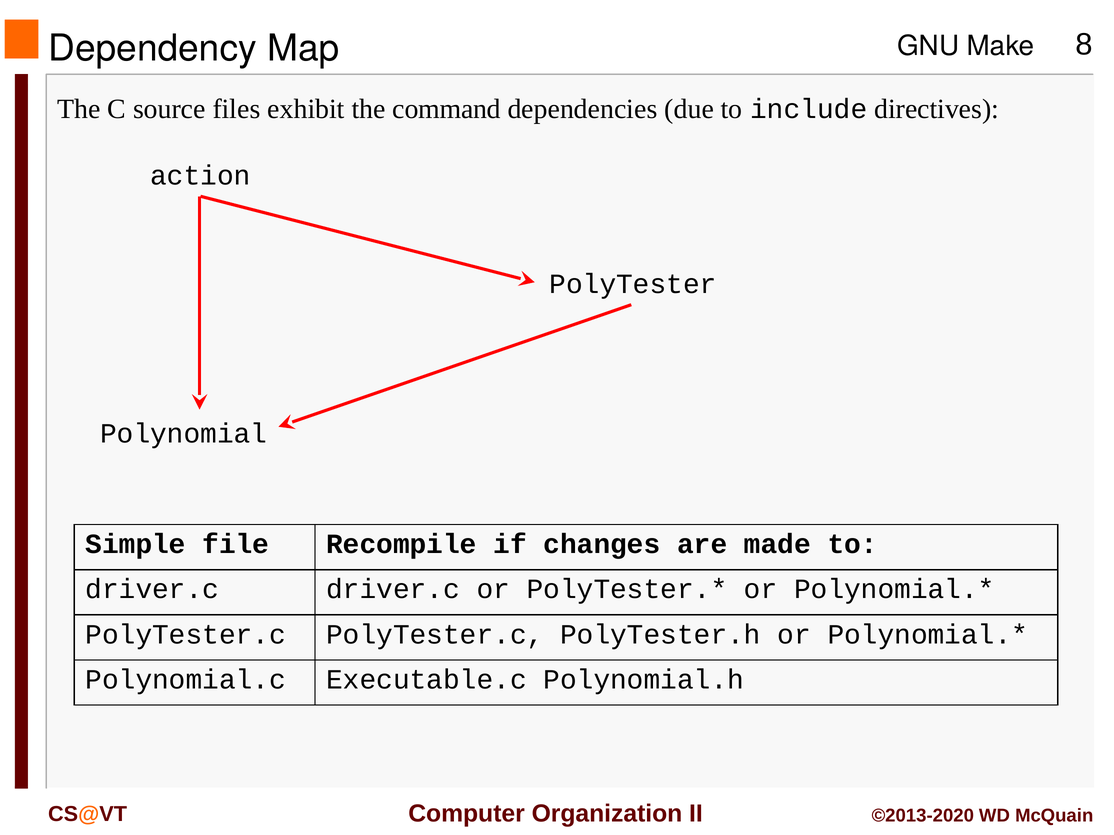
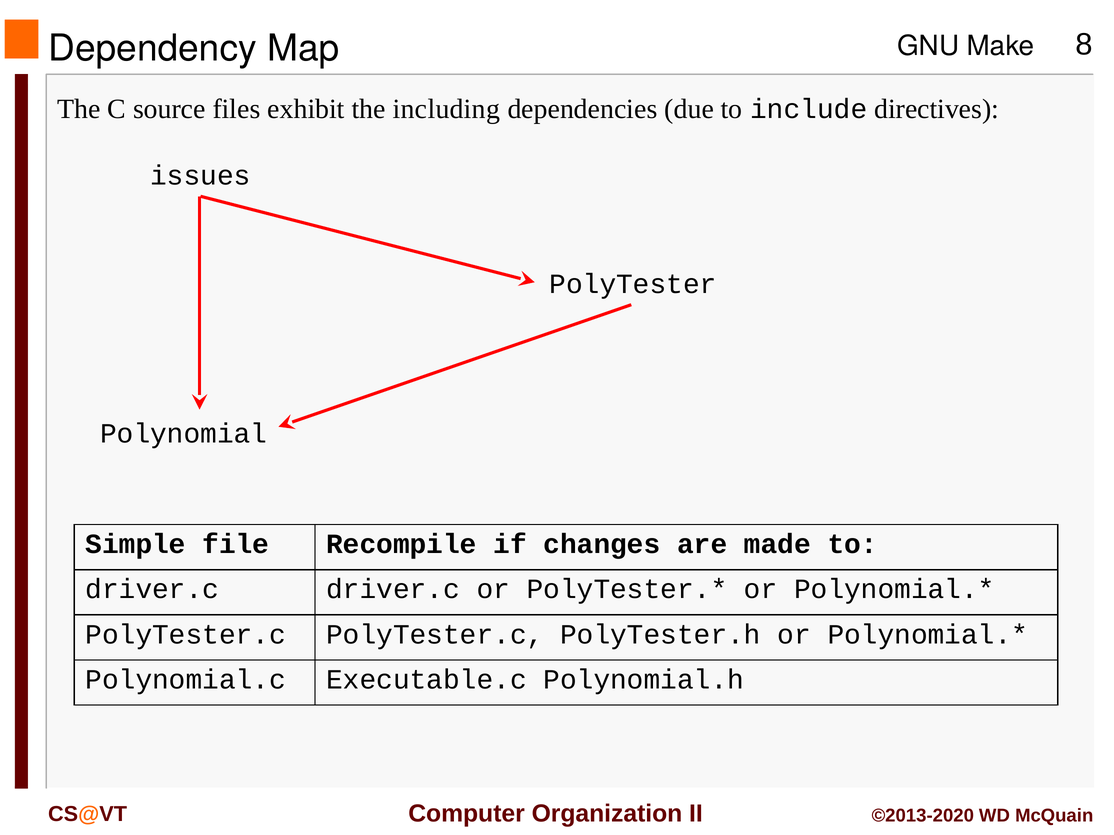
command: command -> including
action: action -> issues
